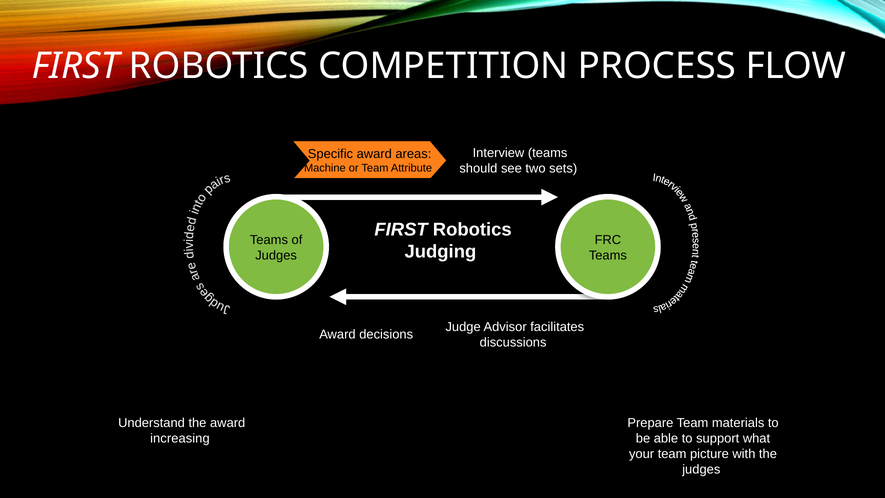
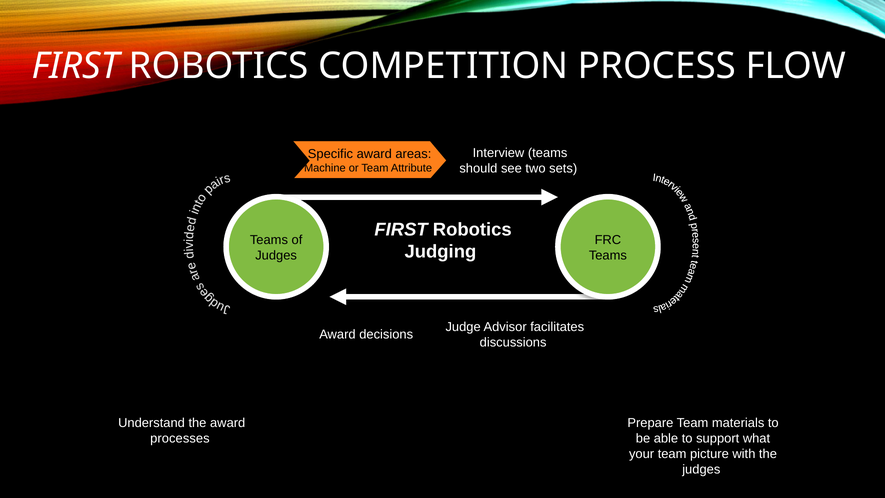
increasing: increasing -> processes
